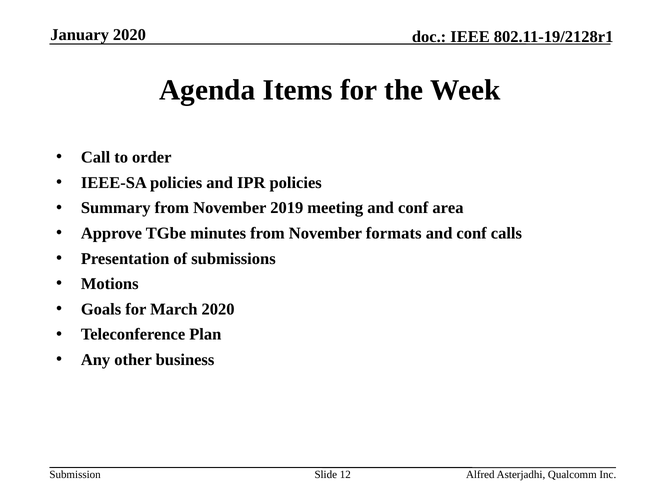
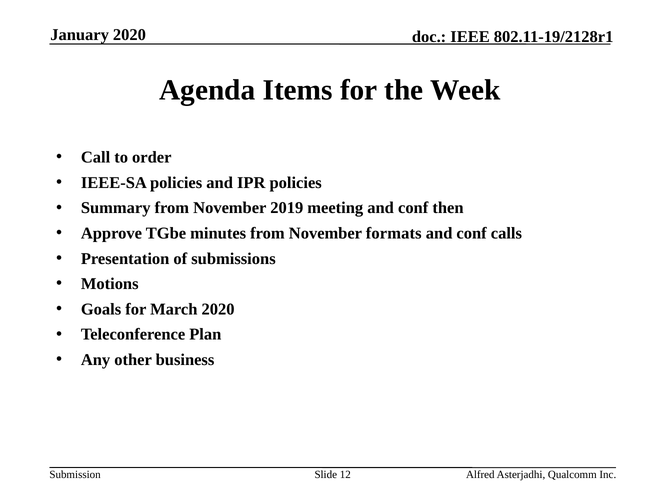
area: area -> then
